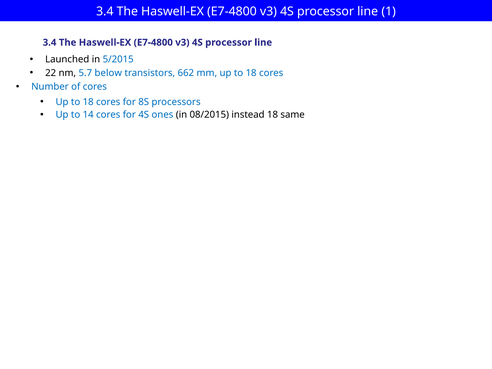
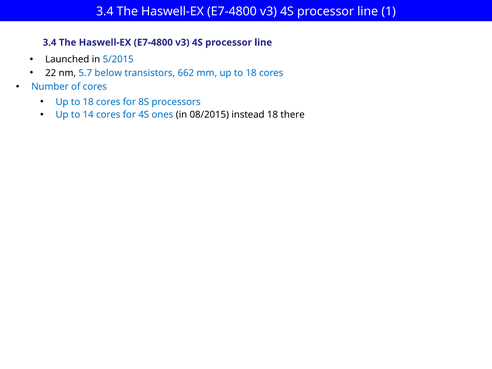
same: same -> there
